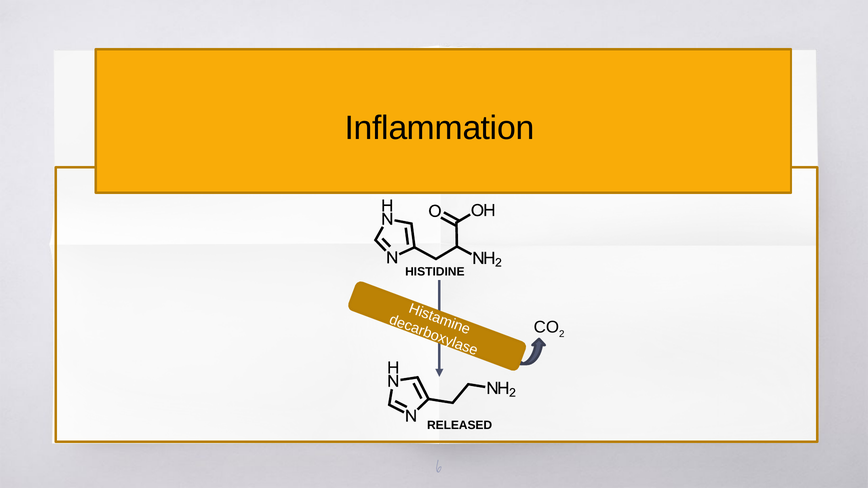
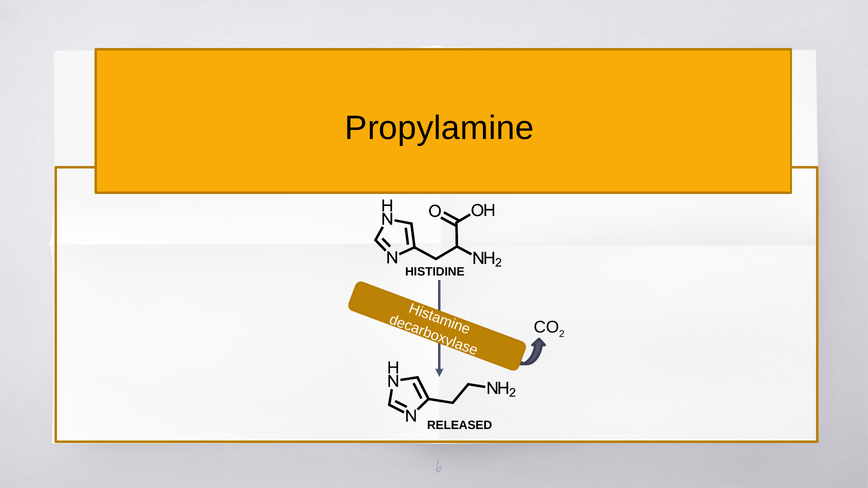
Inflammation: Inflammation -> Propylamine
